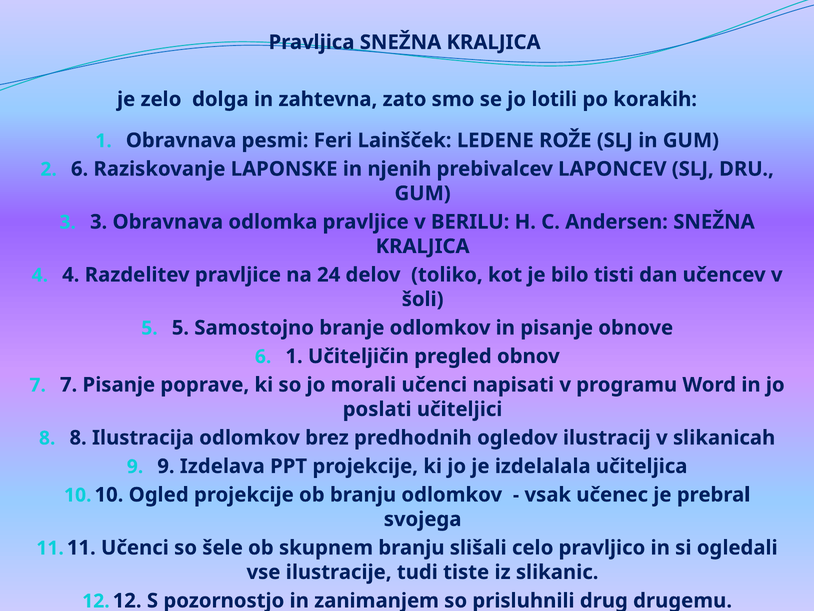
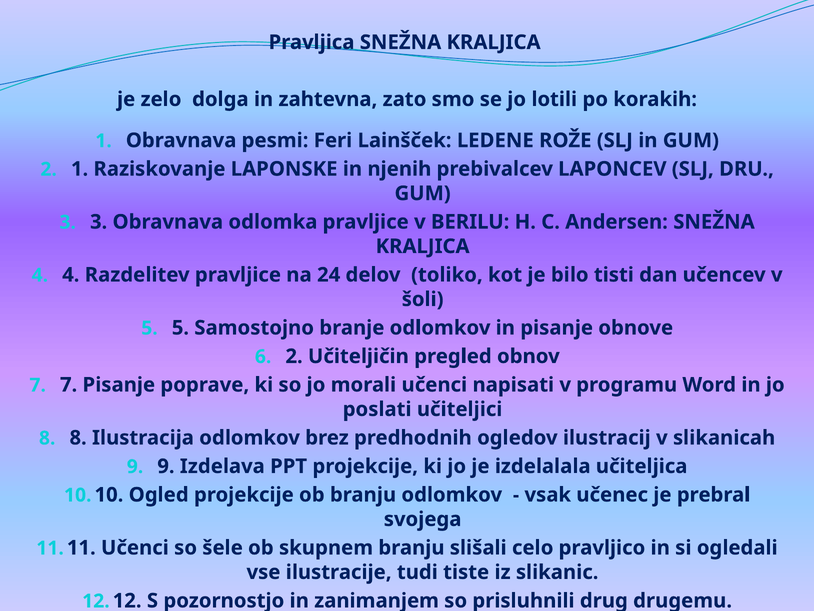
2 6: 6 -> 1
6 1: 1 -> 2
